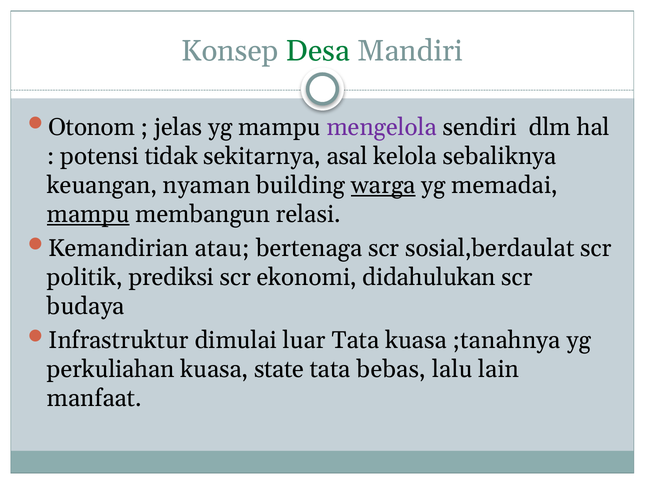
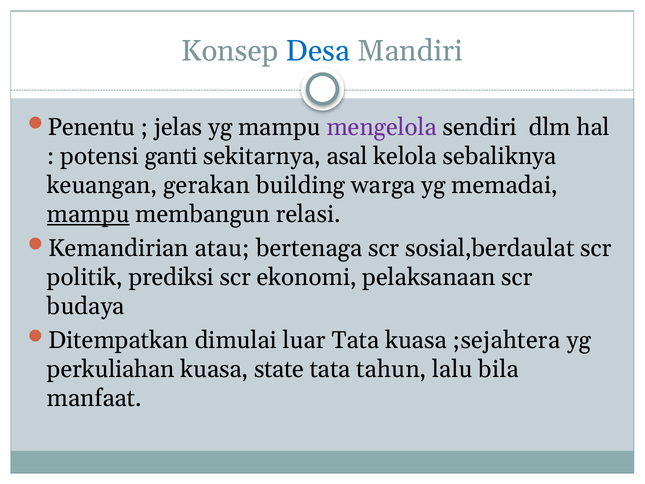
Desa colour: green -> blue
Otonom: Otonom -> Penentu
tidak: tidak -> ganti
nyaman: nyaman -> gerakan
warga underline: present -> none
didahulukan: didahulukan -> pelaksanaan
Infrastruktur: Infrastruktur -> Ditempatkan
;tanahnya: ;tanahnya -> ;sejahtera
bebas: bebas -> tahun
lain: lain -> bila
